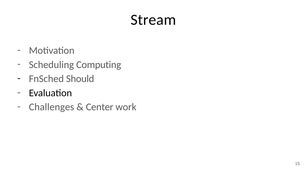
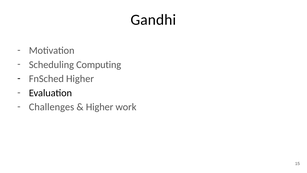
Stream: Stream -> Gandhi
FnSched Should: Should -> Higher
Center at (100, 107): Center -> Higher
